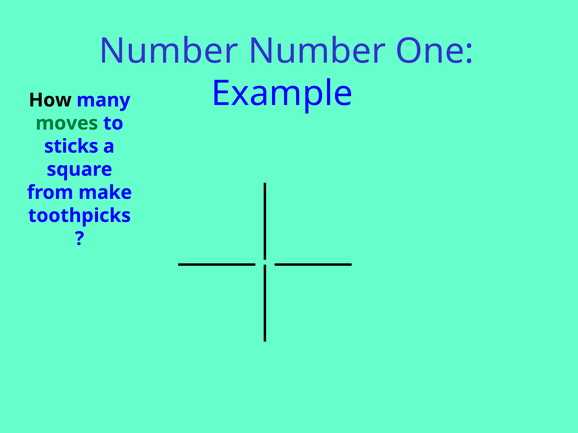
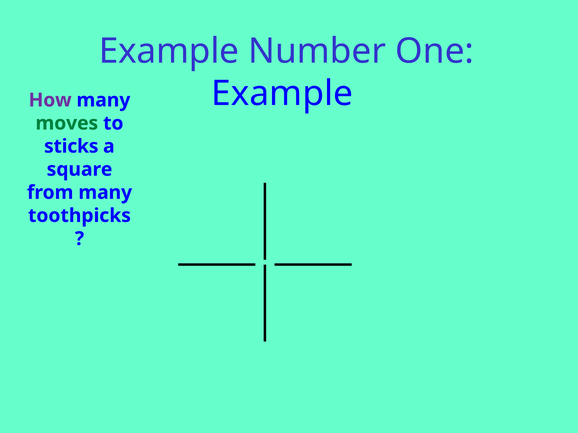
Number at (169, 51): Number -> Example
How colour: black -> purple
from make: make -> many
